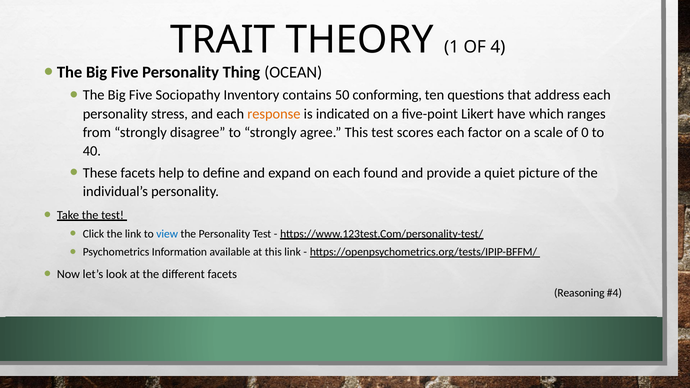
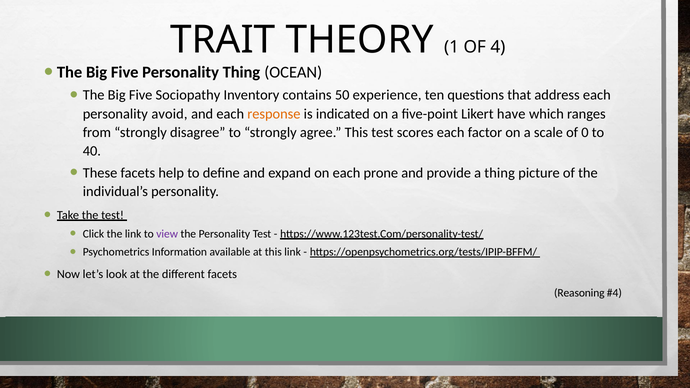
conforming: conforming -> experience
stress: stress -> avoid
found: found -> prone
a quiet: quiet -> thing
view colour: blue -> purple
